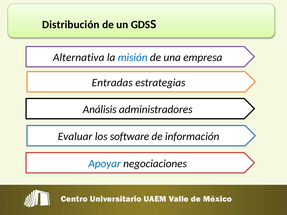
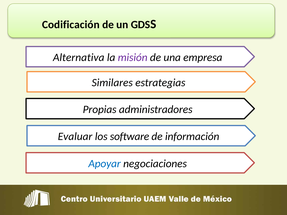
Distribución: Distribución -> Codificación
misión colour: blue -> purple
Entradas: Entradas -> Similares
Análisis: Análisis -> Propias
